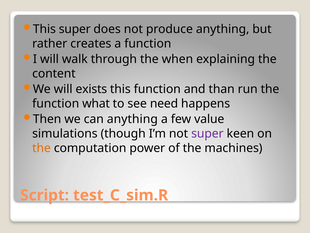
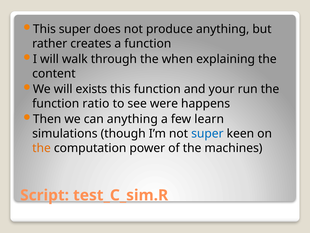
than: than -> your
what: what -> ratio
need: need -> were
value: value -> learn
super at (207, 133) colour: purple -> blue
